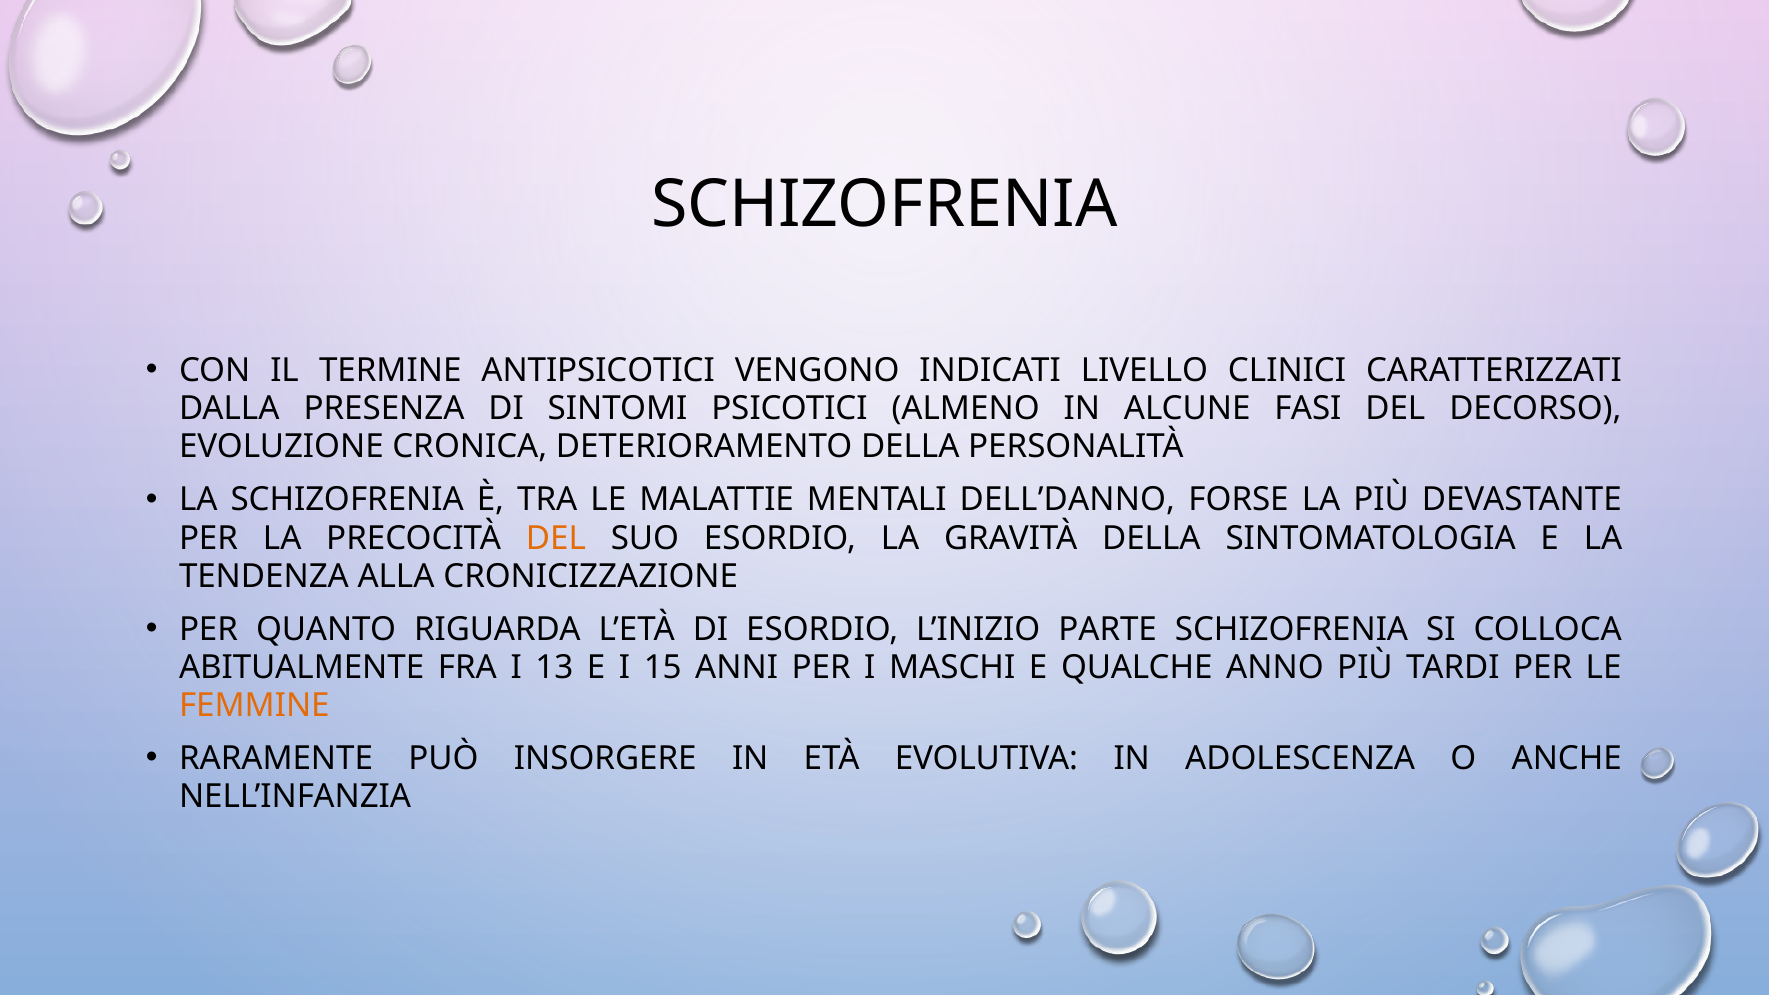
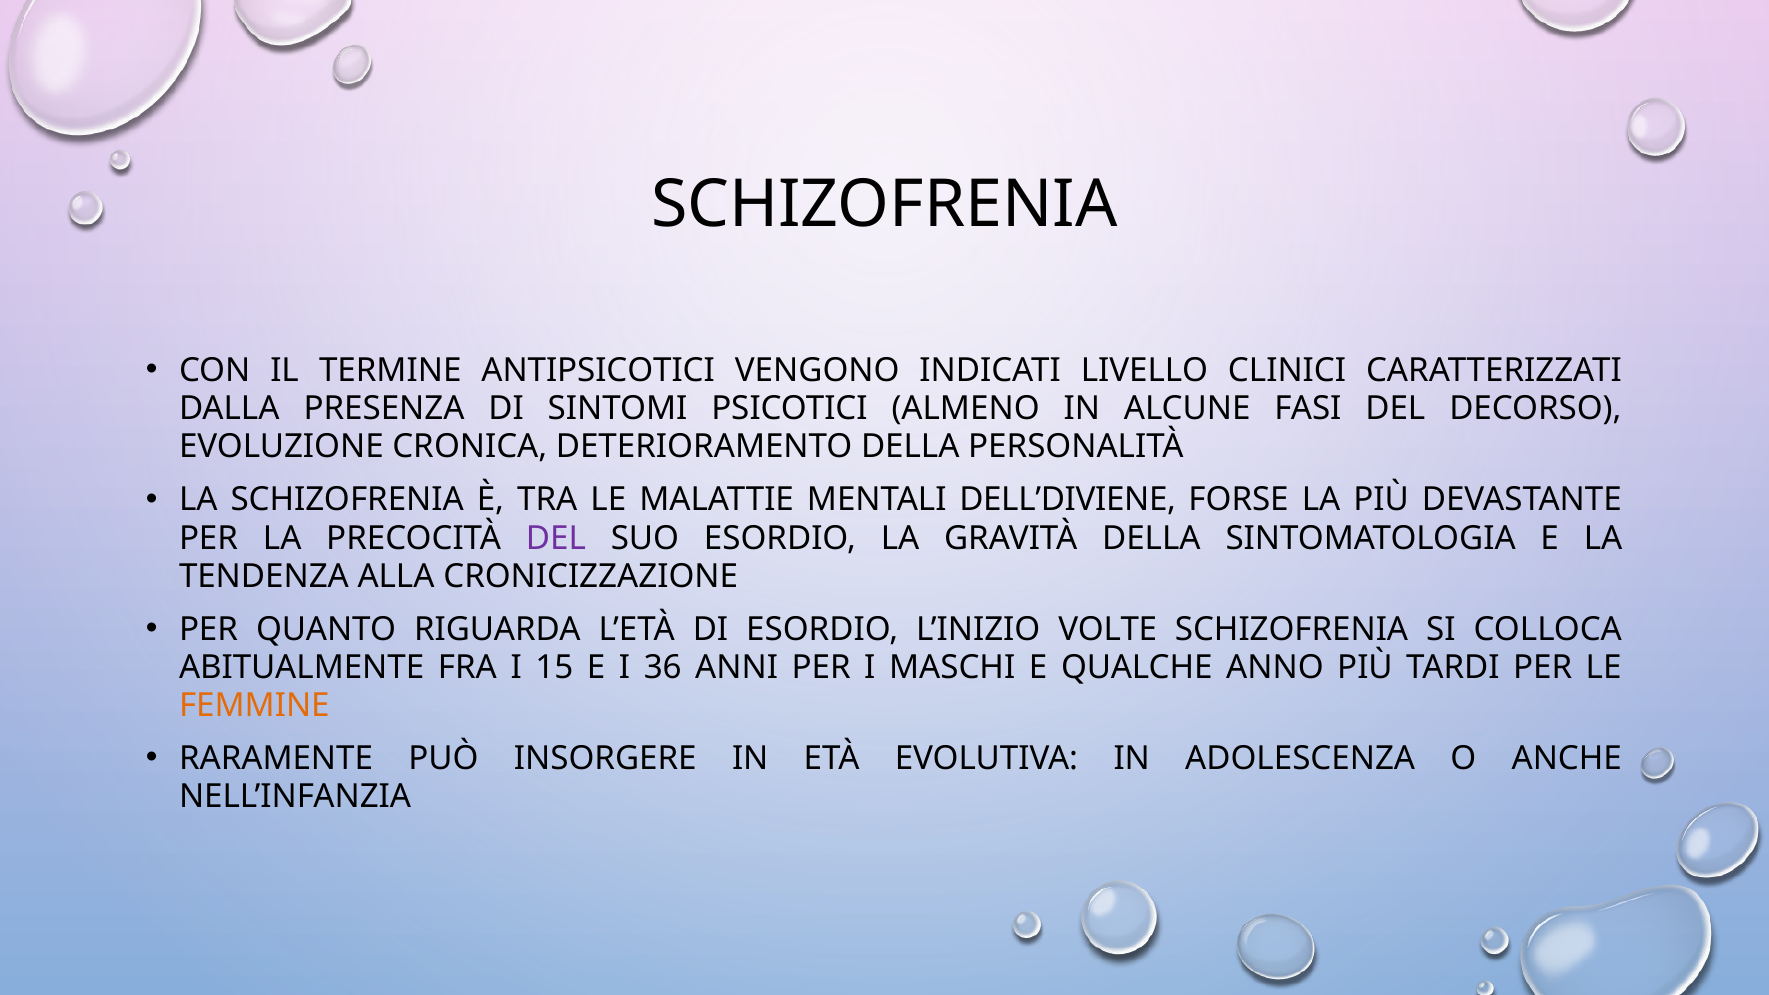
DELL’DANNO: DELL’DANNO -> DELL’DIVIENE
DEL at (556, 538) colour: orange -> purple
PARTE: PARTE -> VOLTE
13: 13 -> 15
15: 15 -> 36
